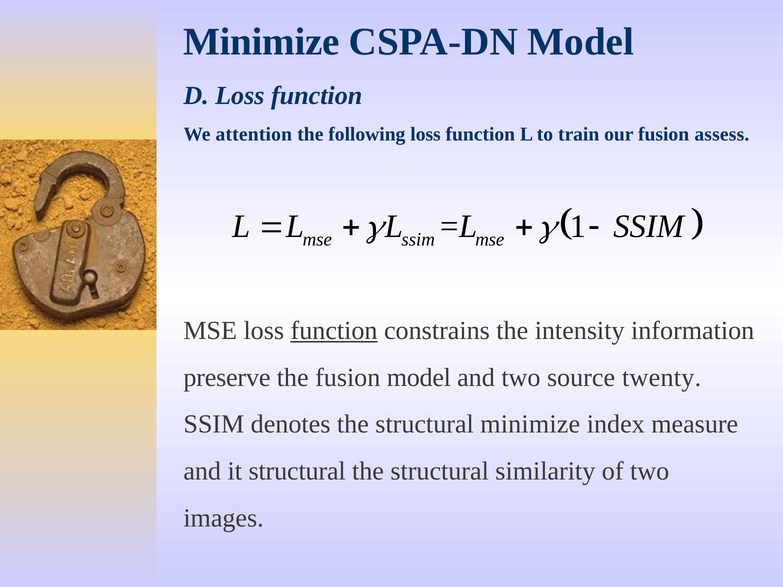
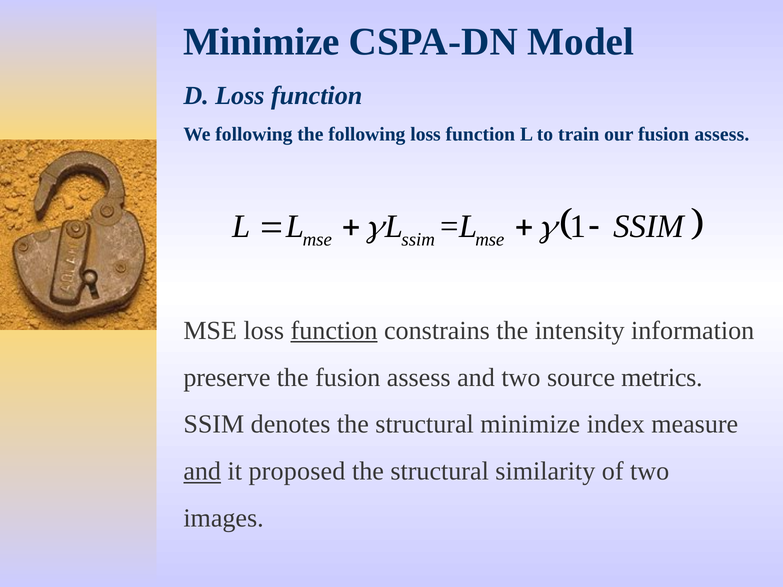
We attention: attention -> following
the fusion model: model -> assess
twenty: twenty -> metrics
and at (202, 472) underline: none -> present
it structural: structural -> proposed
